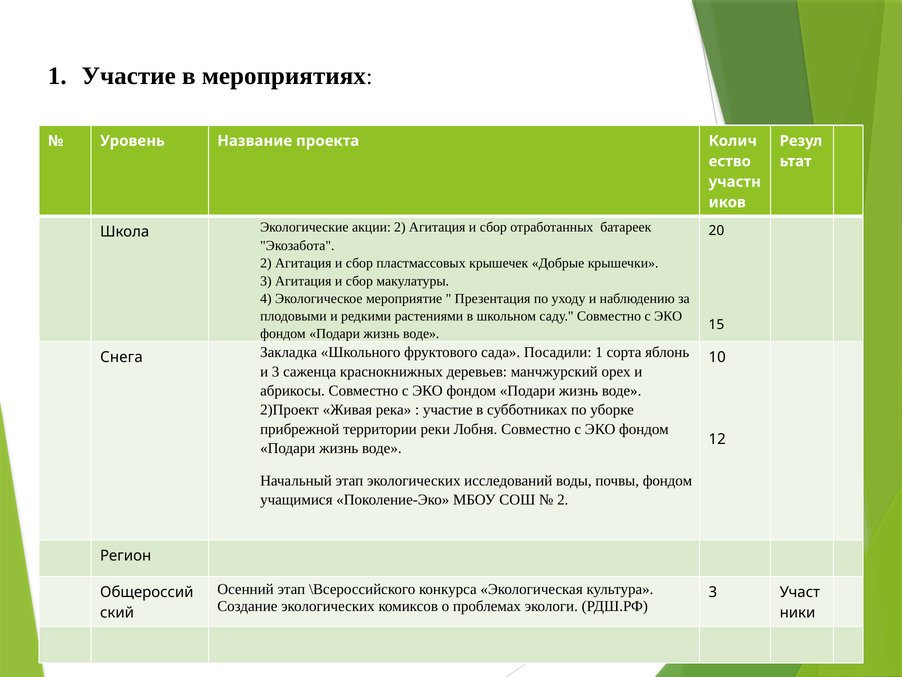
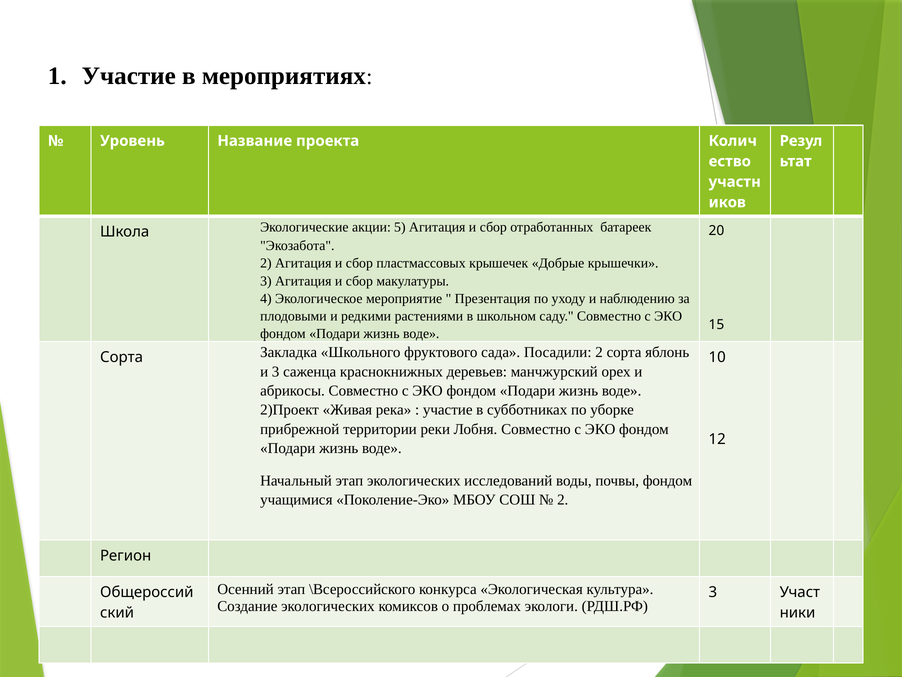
акции 2: 2 -> 5
Снега at (121, 357): Снега -> Сорта
Посадили 1: 1 -> 2
